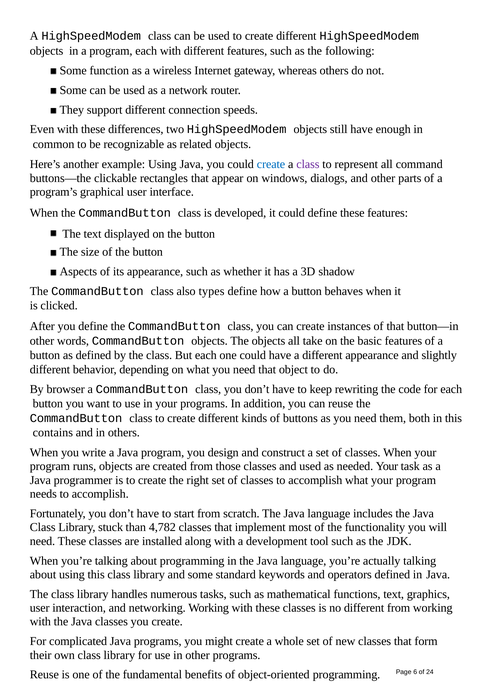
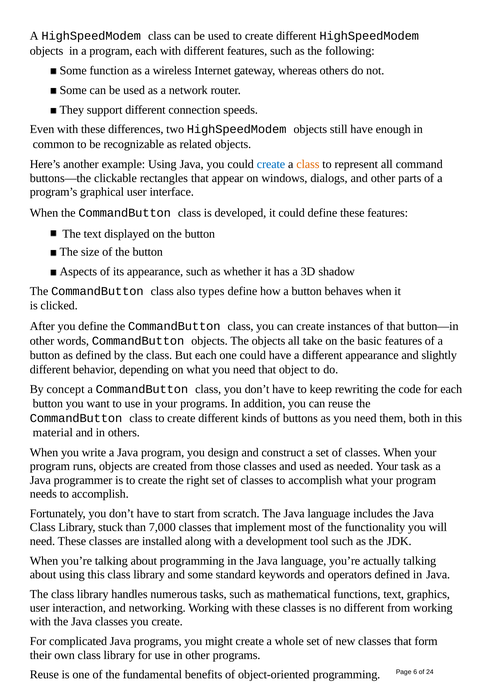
class at (308, 164) colour: purple -> orange
browser: browser -> concept
contains: contains -> material
4,782: 4,782 -> 7,000
